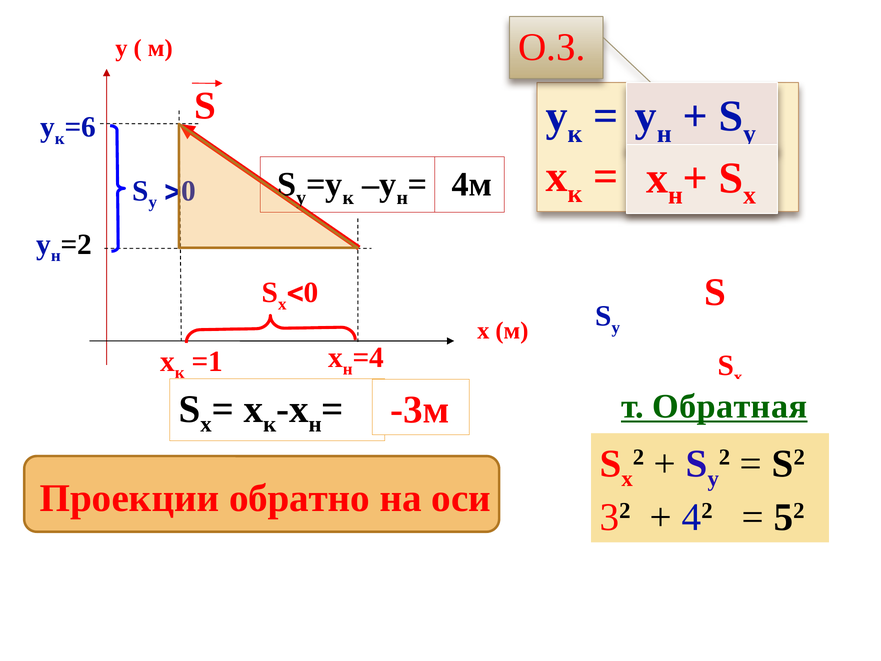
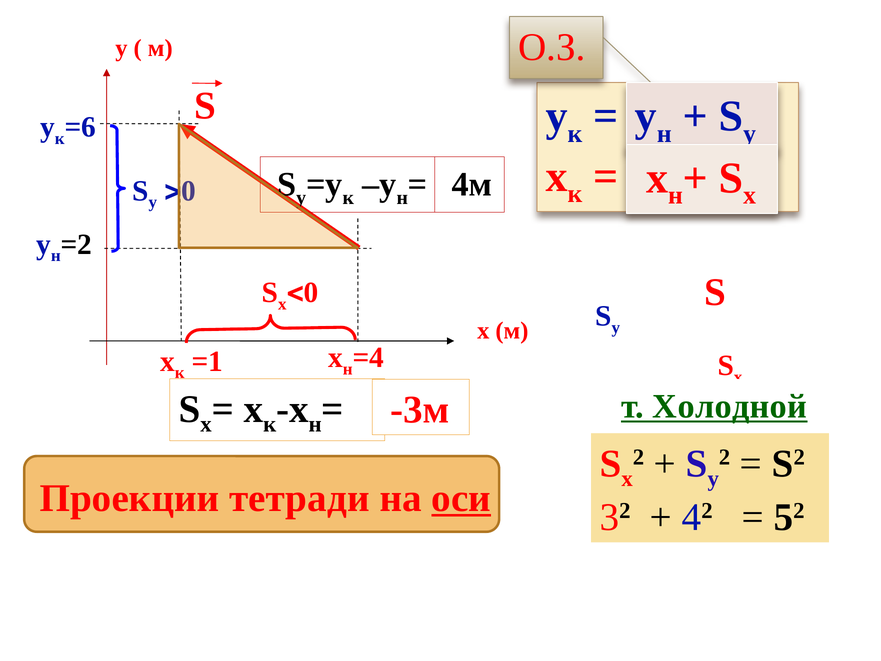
Обратная: Обратная -> Холодной
обратно: обратно -> тетради
оси underline: none -> present
